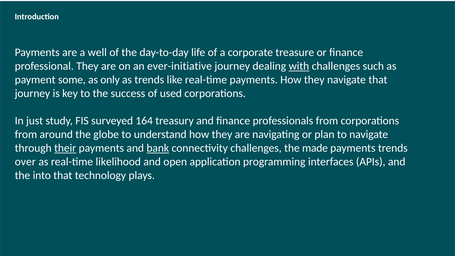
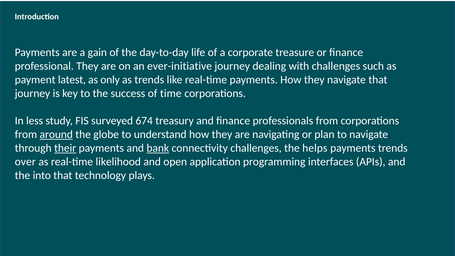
well: well -> gain
with underline: present -> none
some: some -> latest
used: used -> time
just: just -> less
164: 164 -> 674
around underline: none -> present
made: made -> helps
